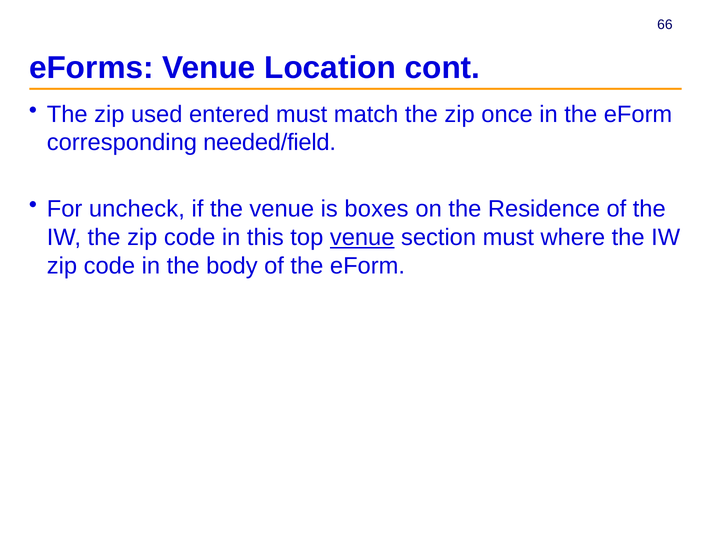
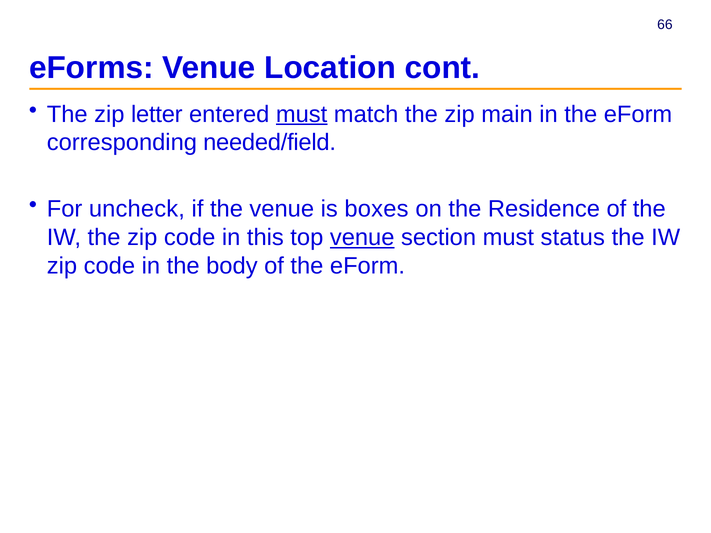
used: used -> letter
must at (302, 114) underline: none -> present
once: once -> main
where: where -> status
